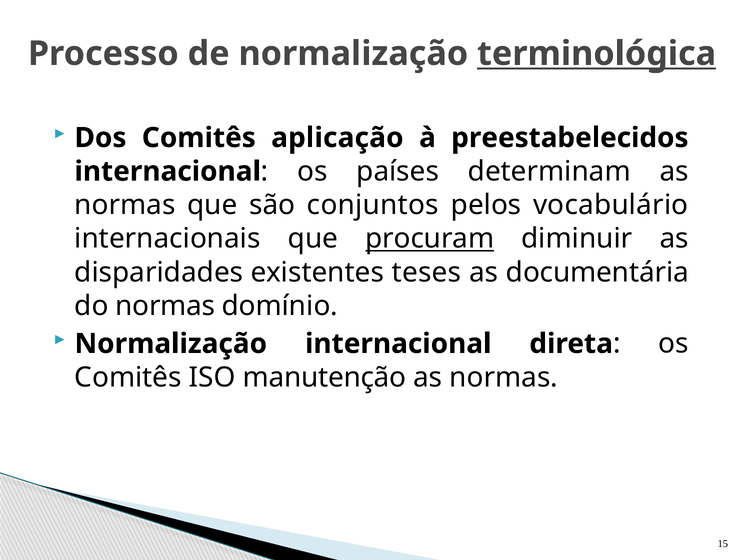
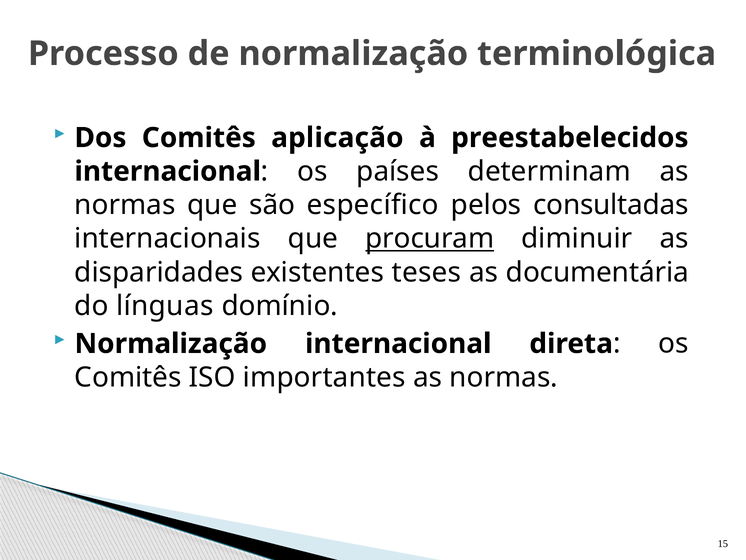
terminológica underline: present -> none
conjuntos: conjuntos -> específico
vocabulário: vocabulário -> consultadas
do normas: normas -> línguas
manutenção: manutenção -> importantes
